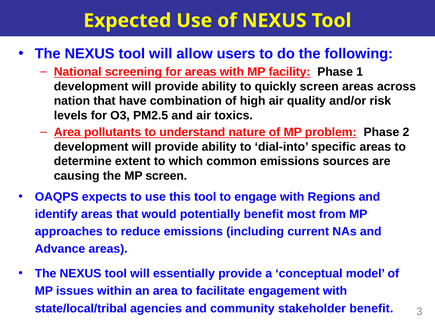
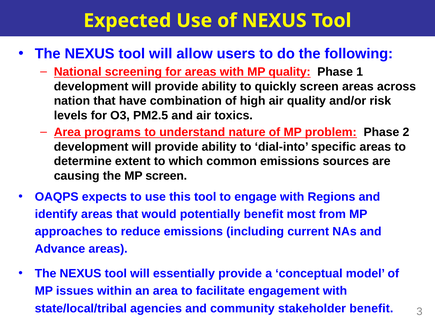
MP facility: facility -> quality
pollutants: pollutants -> programs
